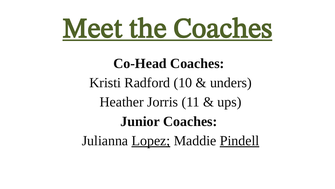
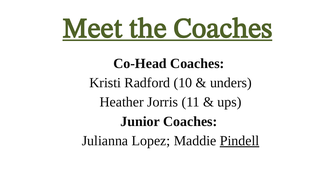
Lopez underline: present -> none
